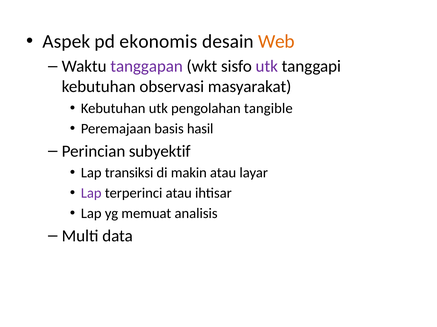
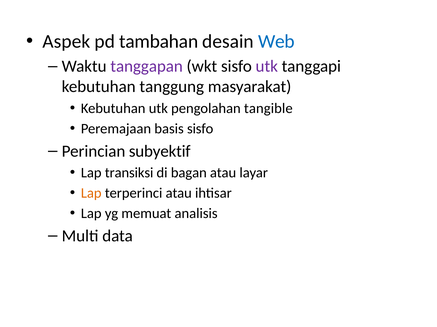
ekonomis: ekonomis -> tambahan
Web colour: orange -> blue
observasi: observasi -> tanggung
basis hasil: hasil -> sisfo
makin: makin -> bagan
Lap at (91, 194) colour: purple -> orange
